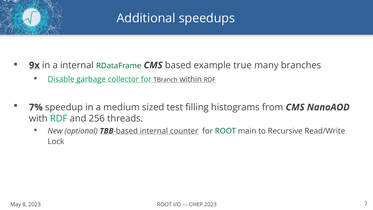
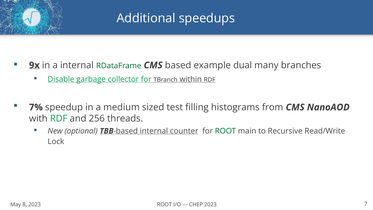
true: true -> dual
